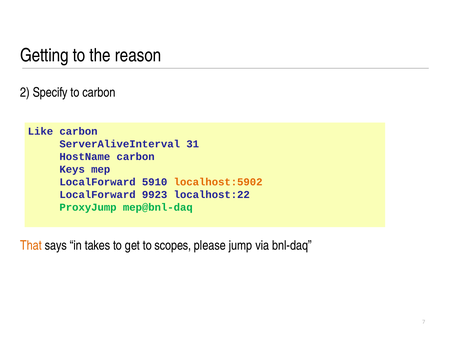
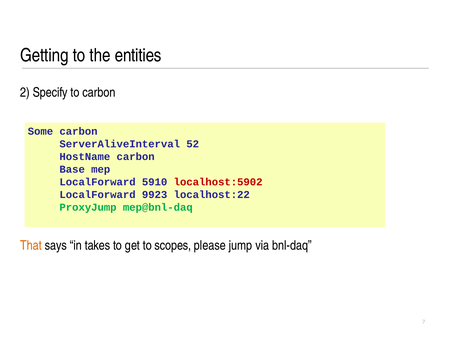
reason: reason -> entities
Like: Like -> Some
31: 31 -> 52
Keys: Keys -> Base
localhost:5902 colour: orange -> red
